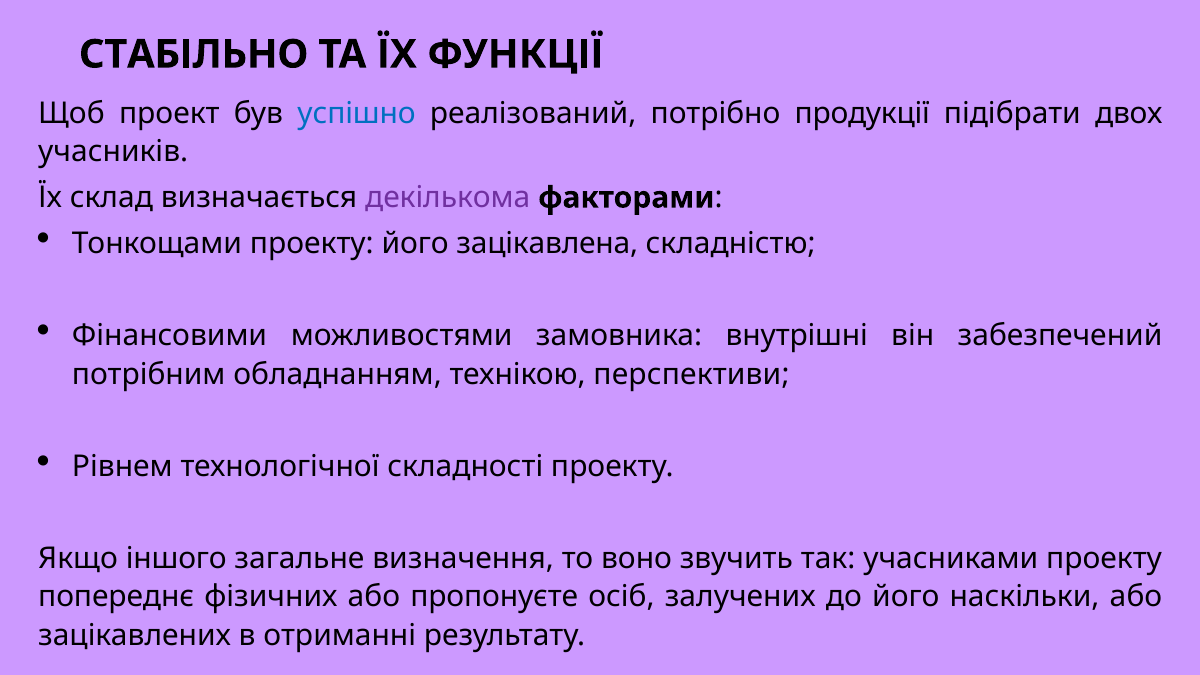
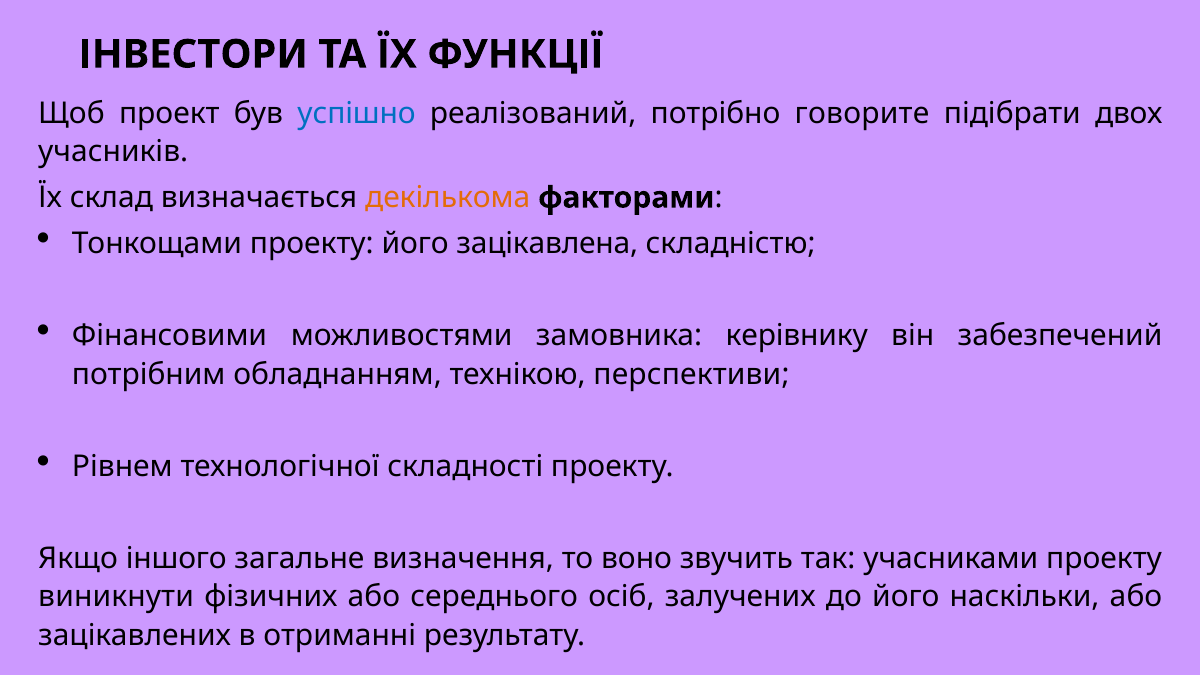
СТАБІЛЬНО: СТАБІЛЬНО -> ІНВЕСТОРИ
продукції: продукції -> говорите
декількома colour: purple -> orange
внутрішні: внутрішні -> керівнику
попереднє: попереднє -> виникнути
пропонуєте: пропонуєте -> середнього
